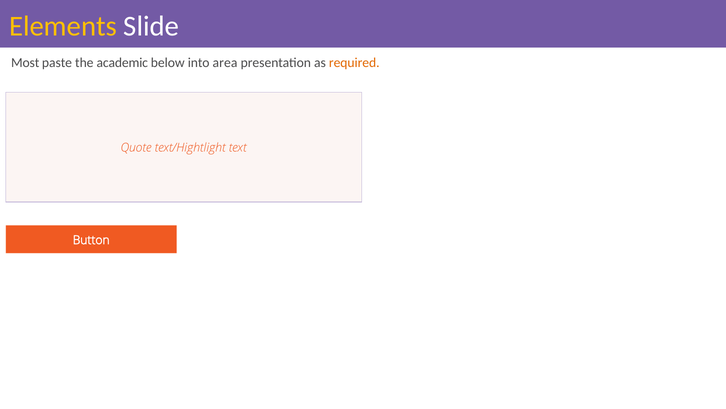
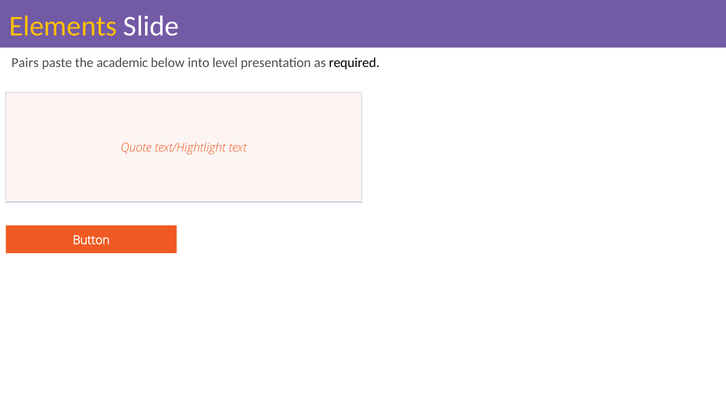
Most: Most -> Pairs
area: area -> level
required colour: orange -> black
